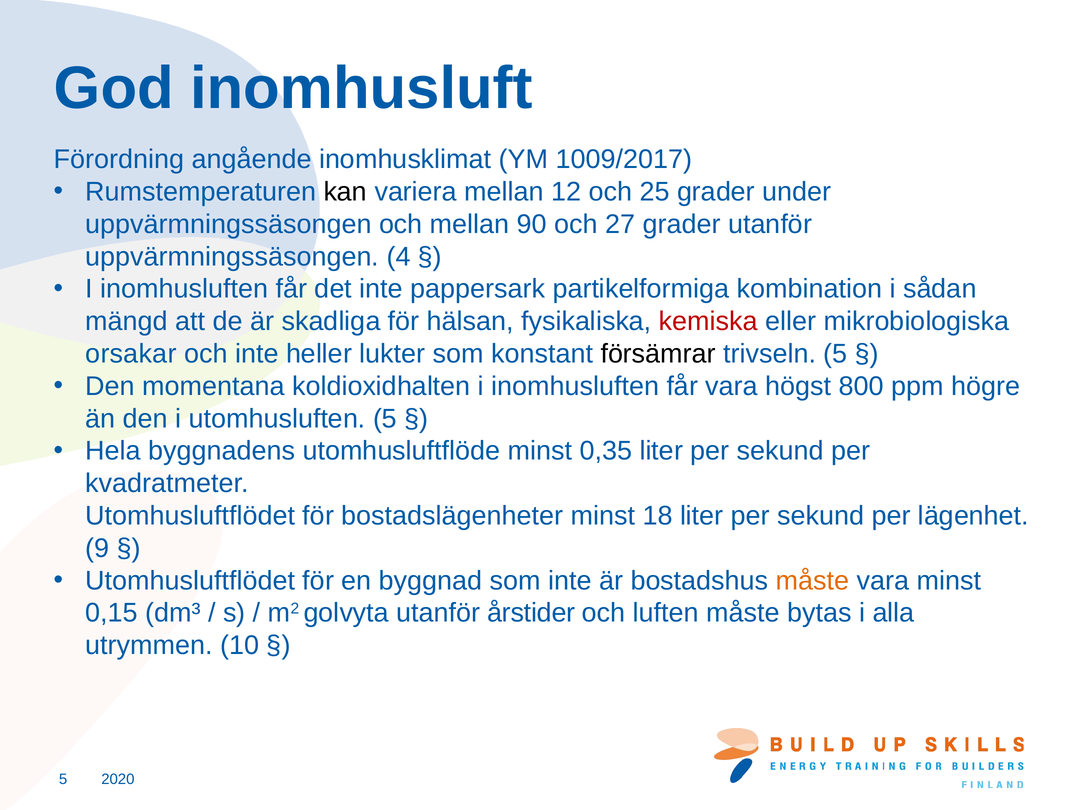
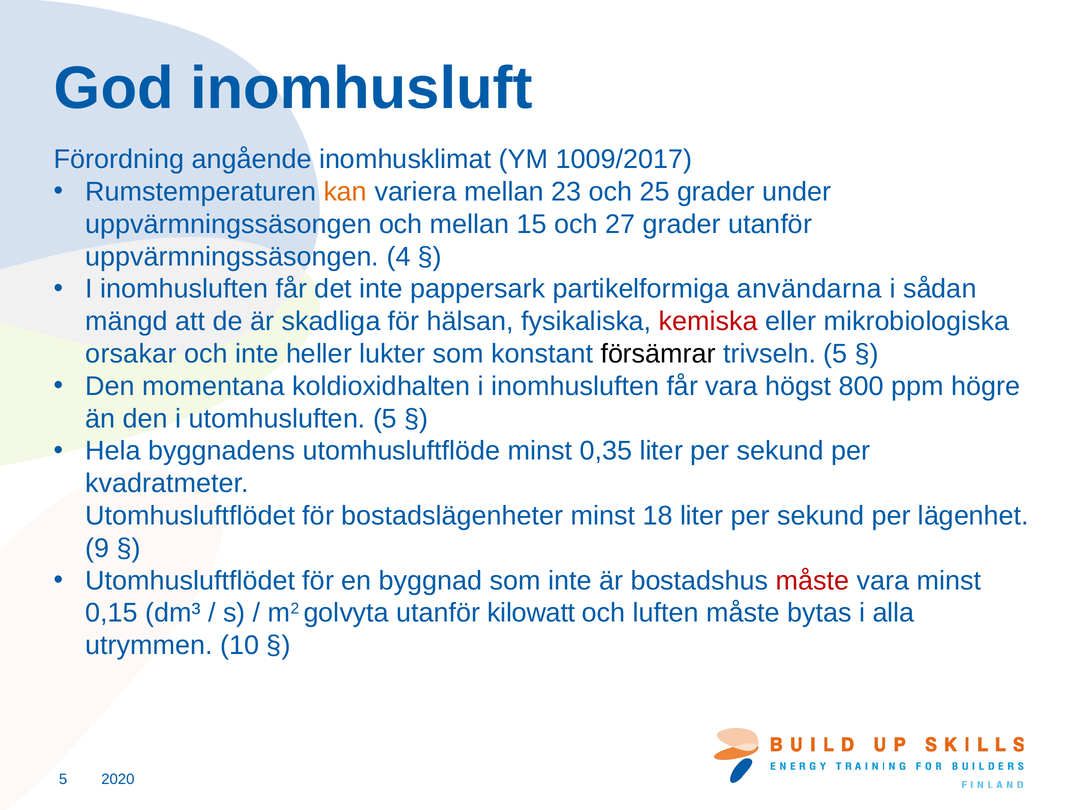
kan colour: black -> orange
12: 12 -> 23
90: 90 -> 15
kombination: kombination -> användarna
måste at (813, 580) colour: orange -> red
årstider: årstider -> kilowatt
